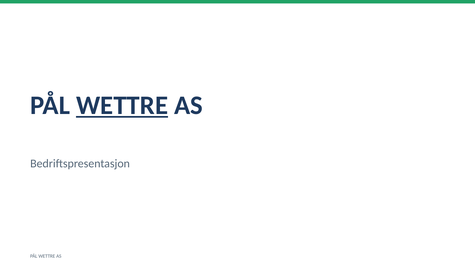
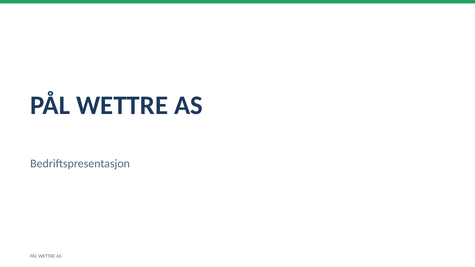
WETTRE at (122, 105) underline: present -> none
